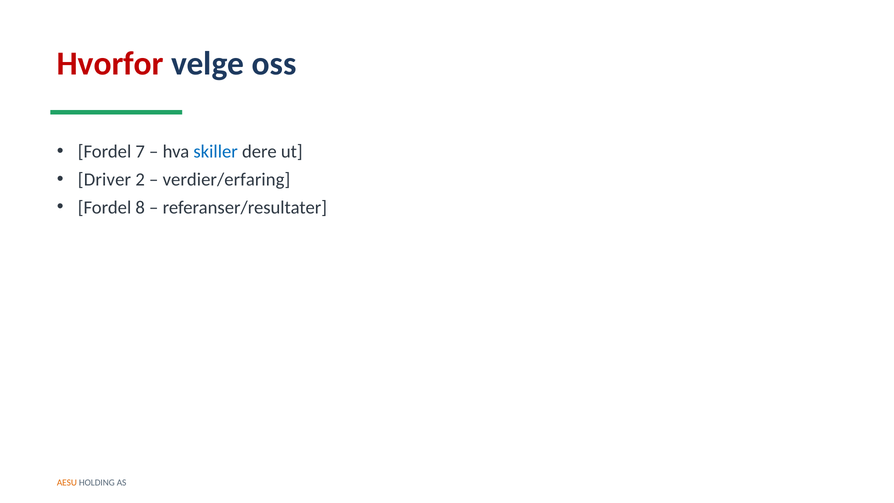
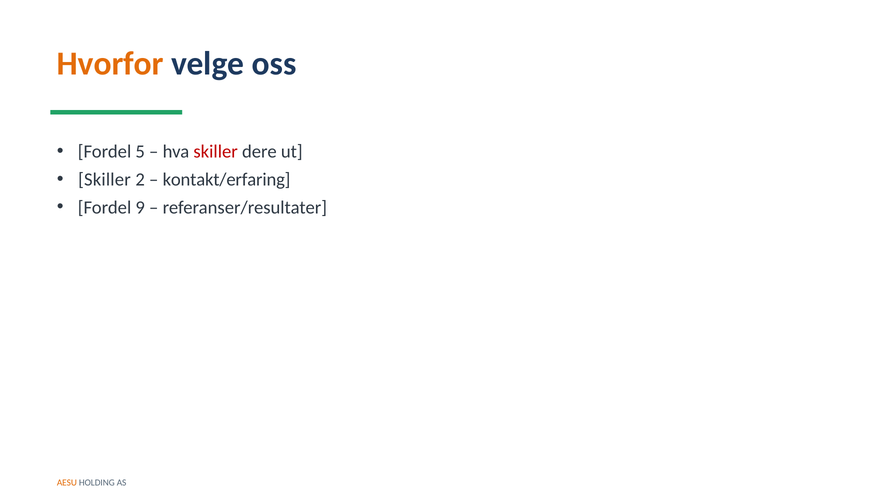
Hvorfor colour: red -> orange
7: 7 -> 5
skiller at (216, 151) colour: blue -> red
Driver at (104, 179): Driver -> Skiller
verdier/erfaring: verdier/erfaring -> kontakt/erfaring
8: 8 -> 9
